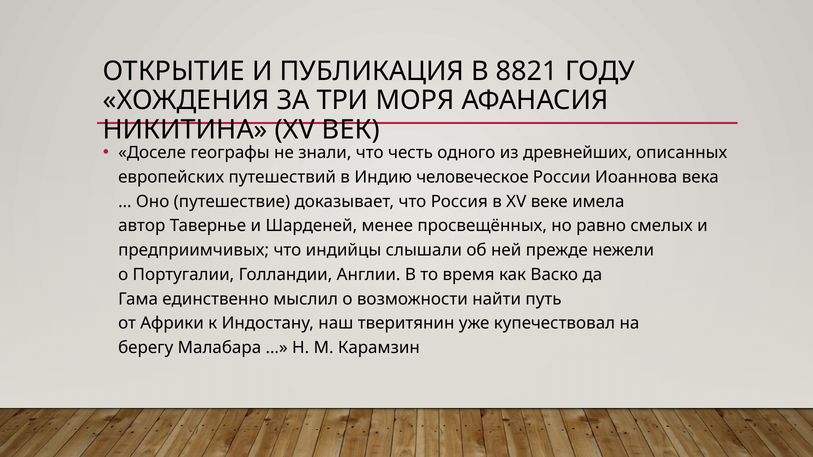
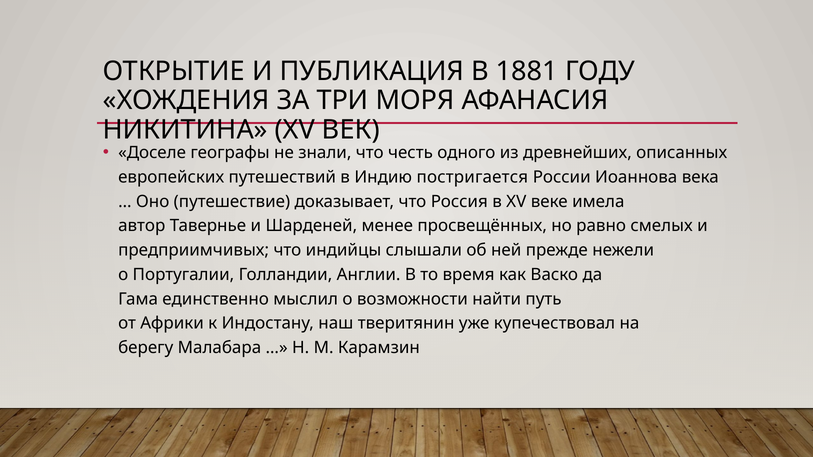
8821: 8821 -> 1881
человеческое: человеческое -> постригается
